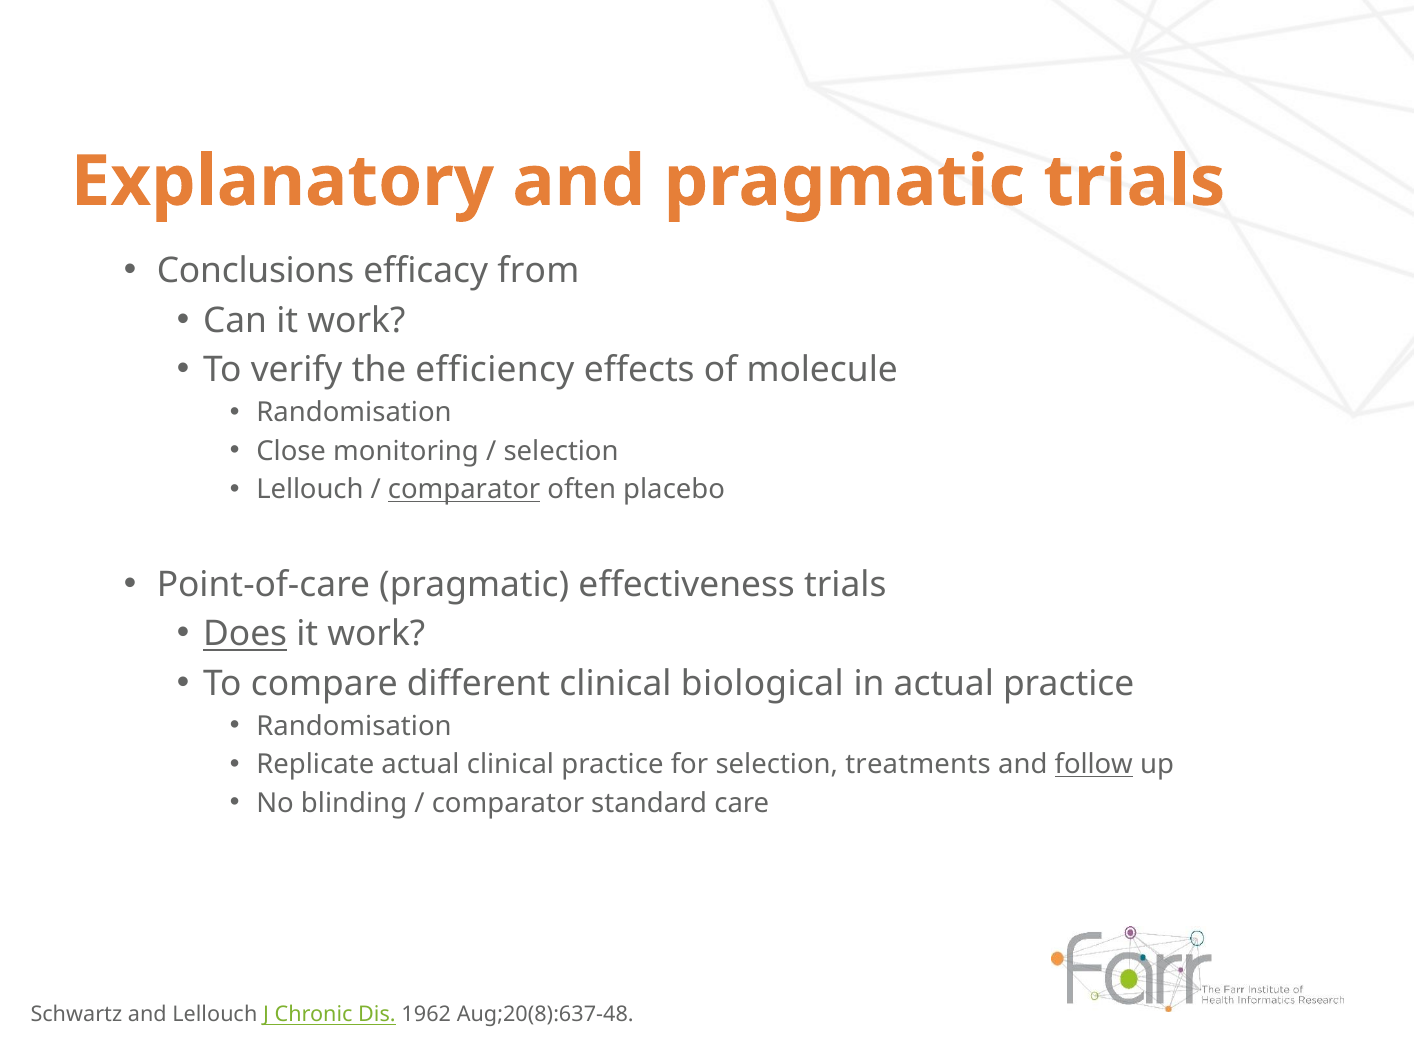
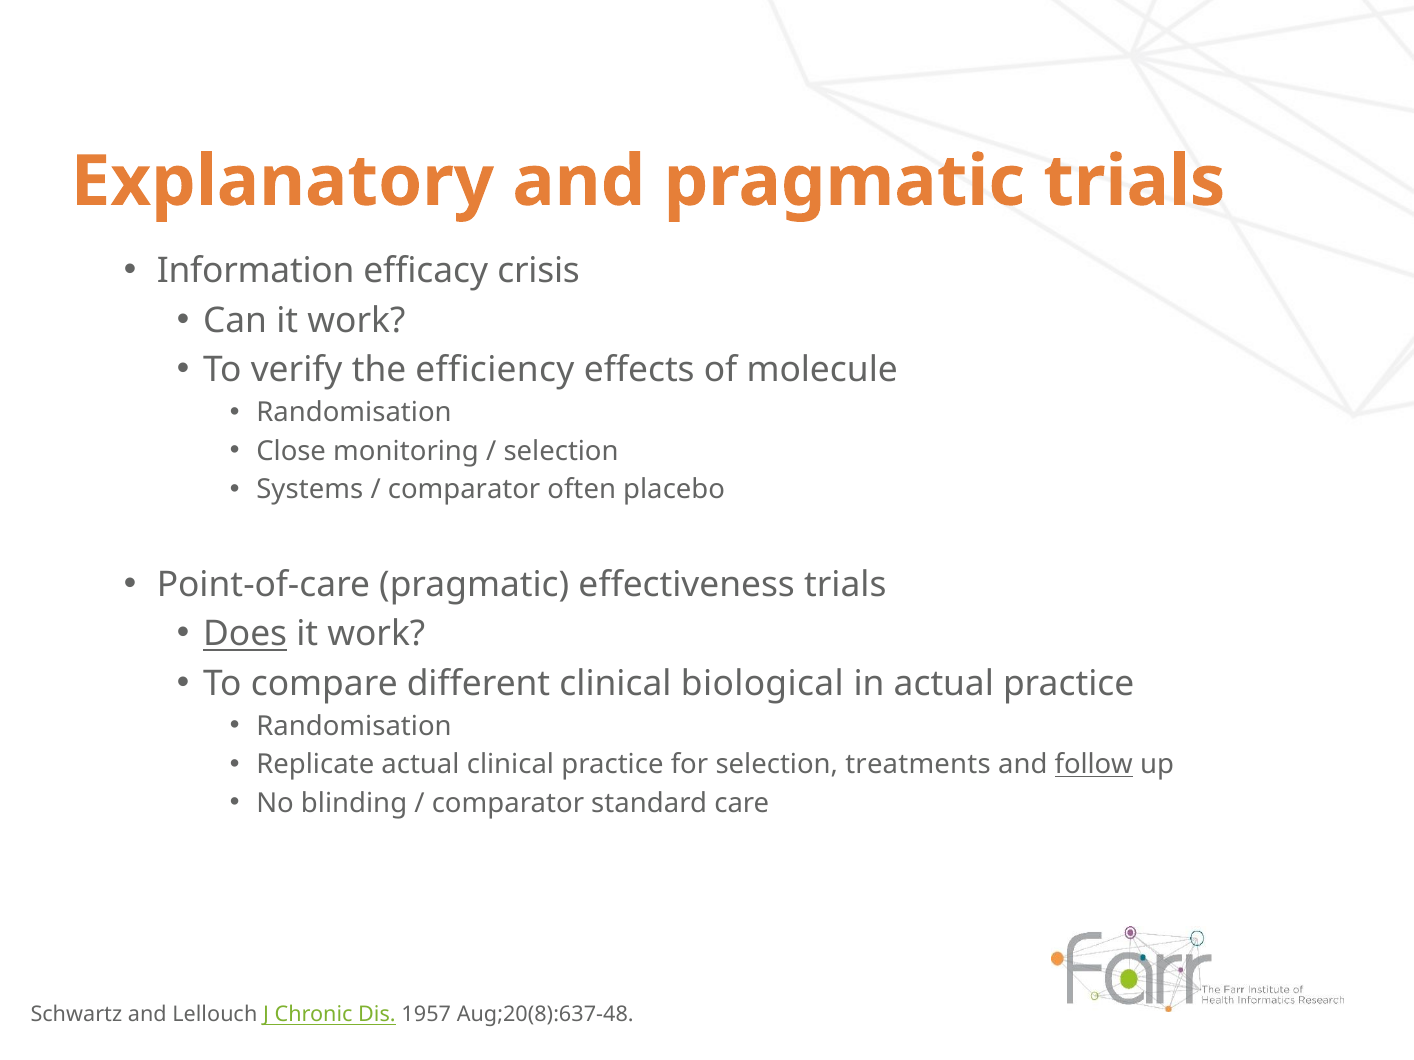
Conclusions: Conclusions -> Information
from: from -> crisis
Lellouch at (310, 490): Lellouch -> Systems
comparator at (464, 490) underline: present -> none
1962: 1962 -> 1957
